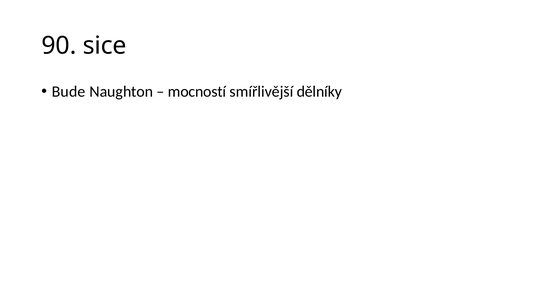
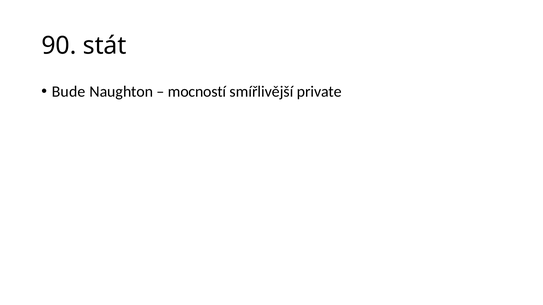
sice: sice -> stát
dělníky: dělníky -> private
